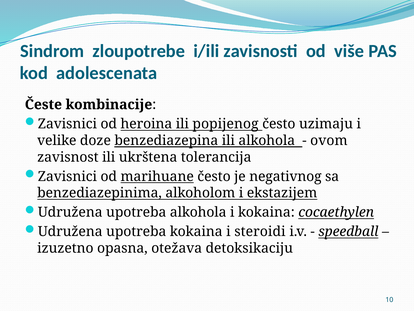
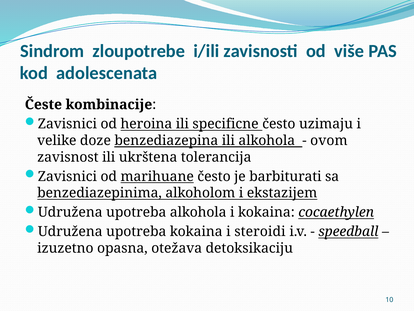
popijenog: popijenog -> specificne
negativnog: negativnog -> barbiturati
